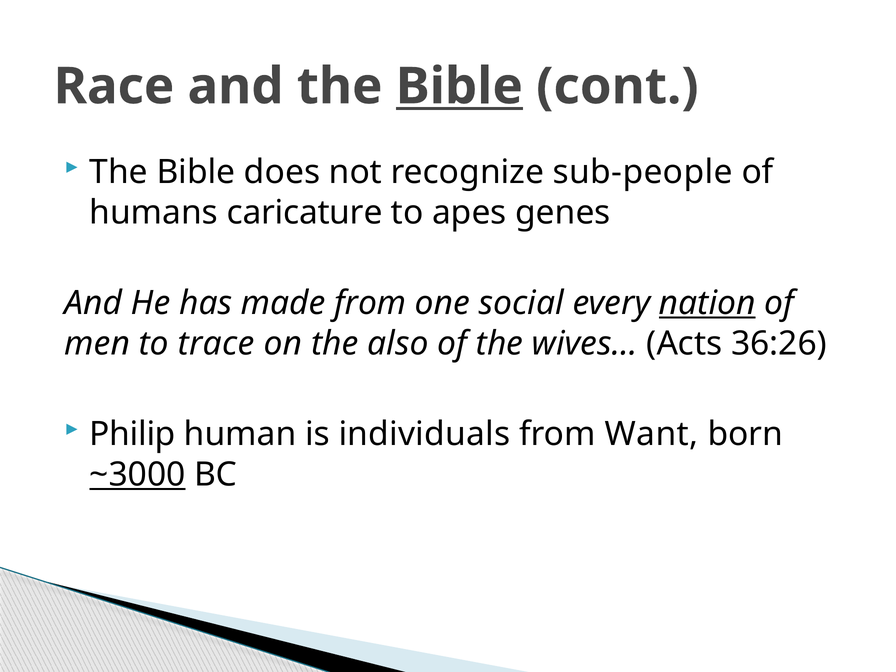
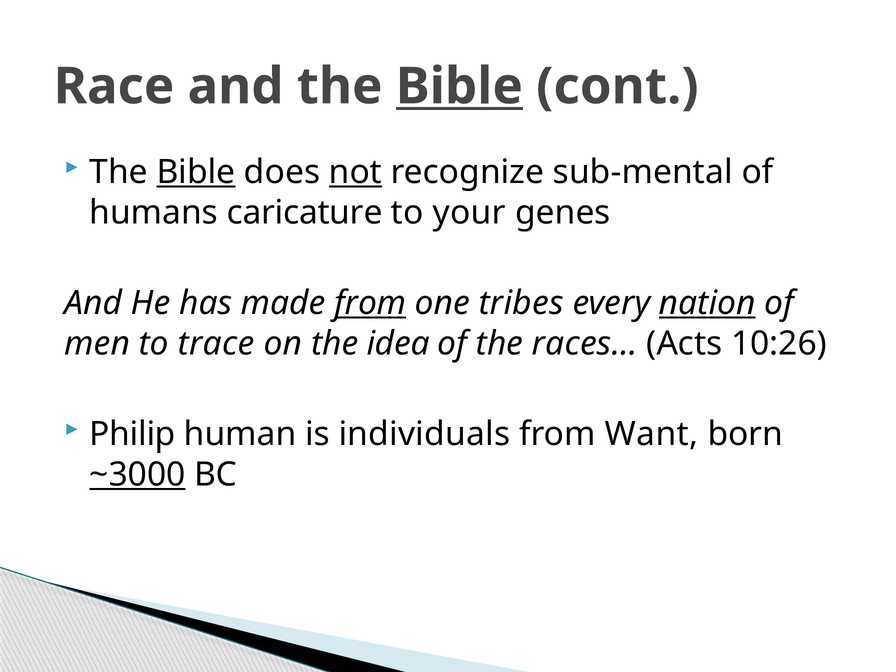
Bible at (196, 172) underline: none -> present
not underline: none -> present
sub-people: sub-people -> sub-mental
apes: apes -> your
from at (370, 303) underline: none -> present
social: social -> tribes
also: also -> idea
wives…: wives… -> races…
36:26: 36:26 -> 10:26
